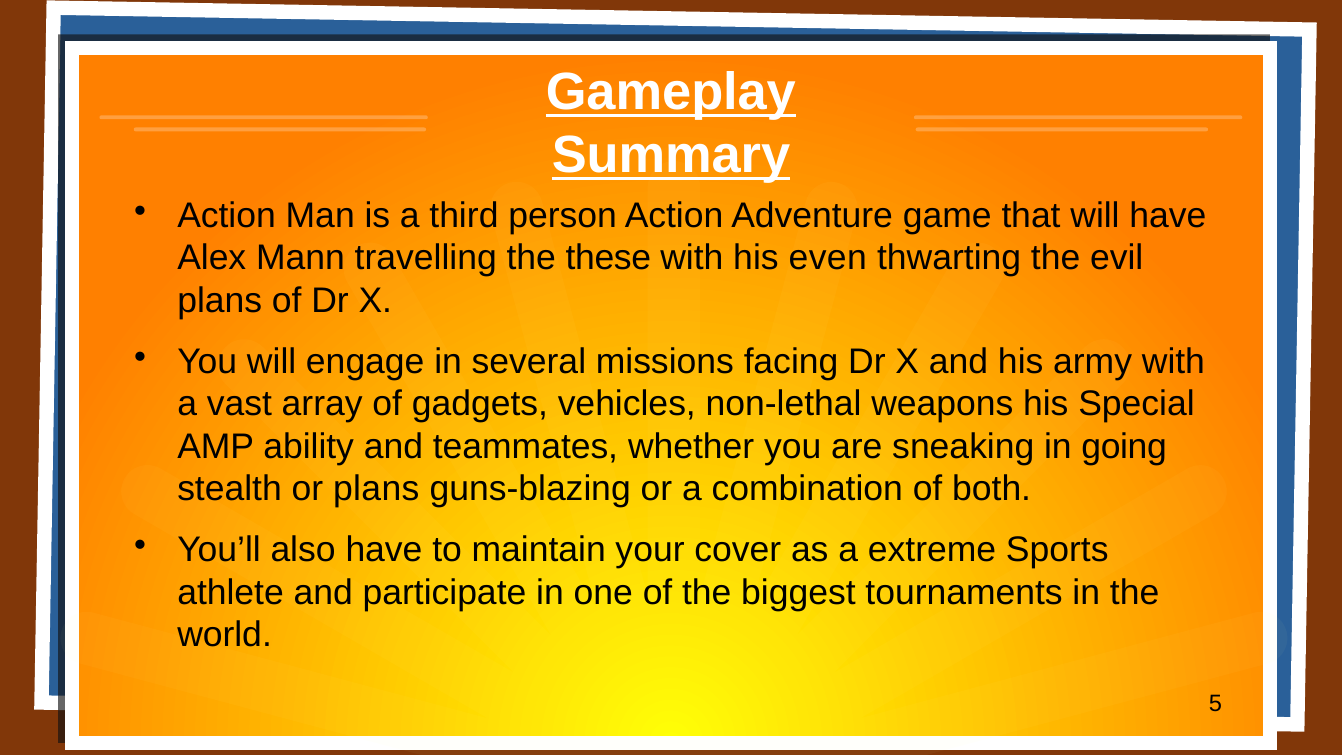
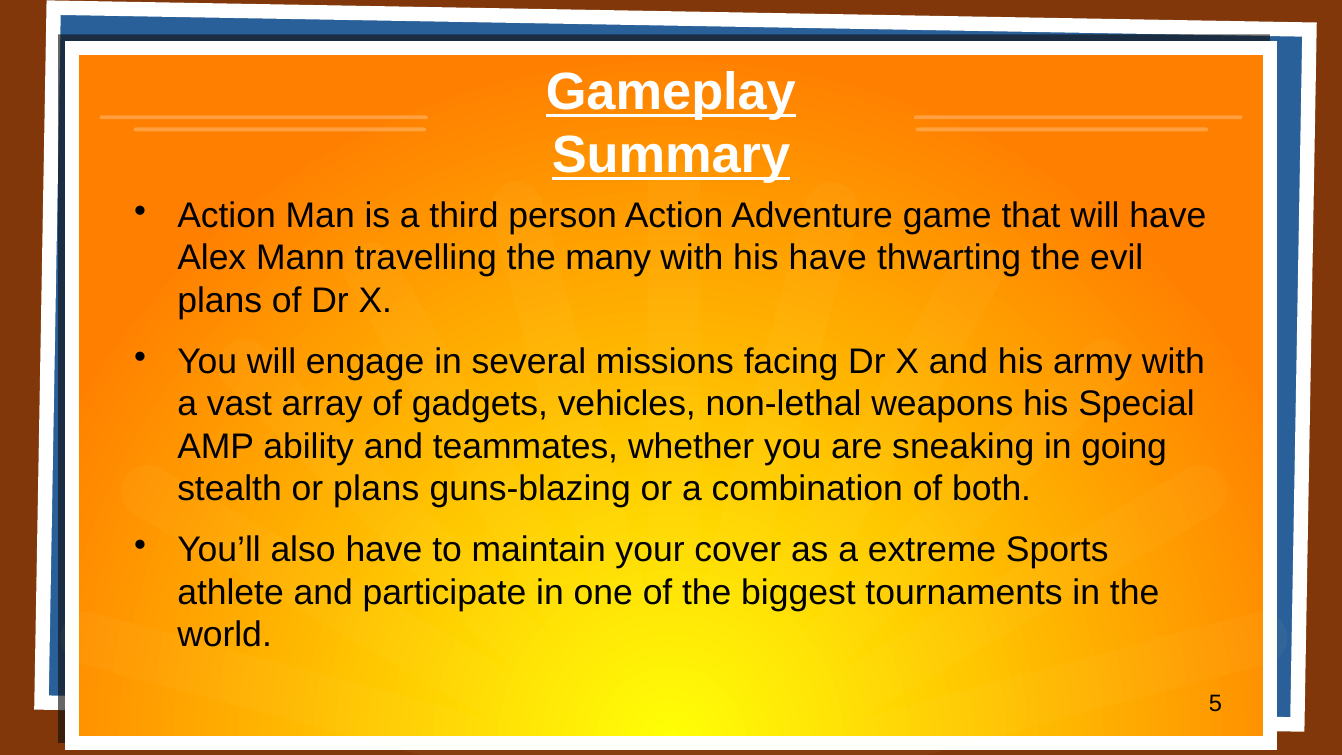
these: these -> many
his even: even -> have
